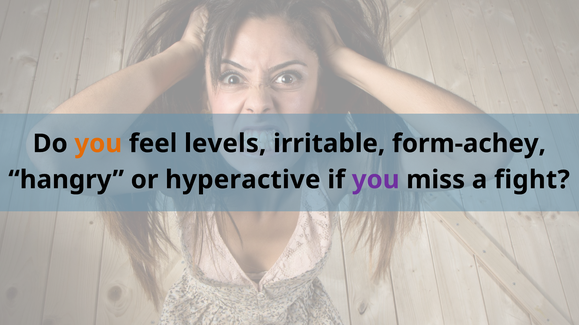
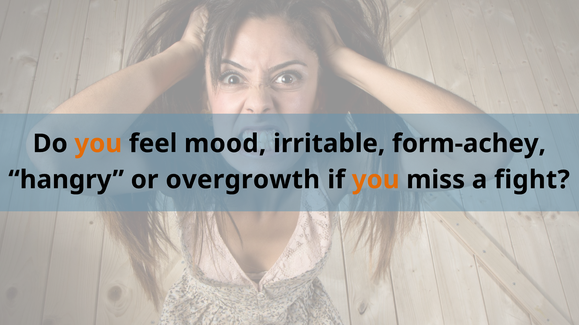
levels: levels -> mood
hyperactive: hyperactive -> overgrowth
you at (376, 180) colour: purple -> orange
